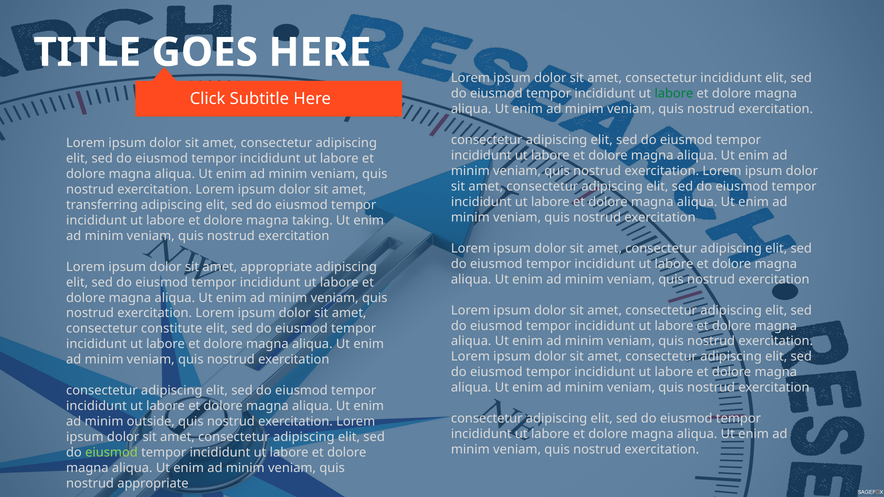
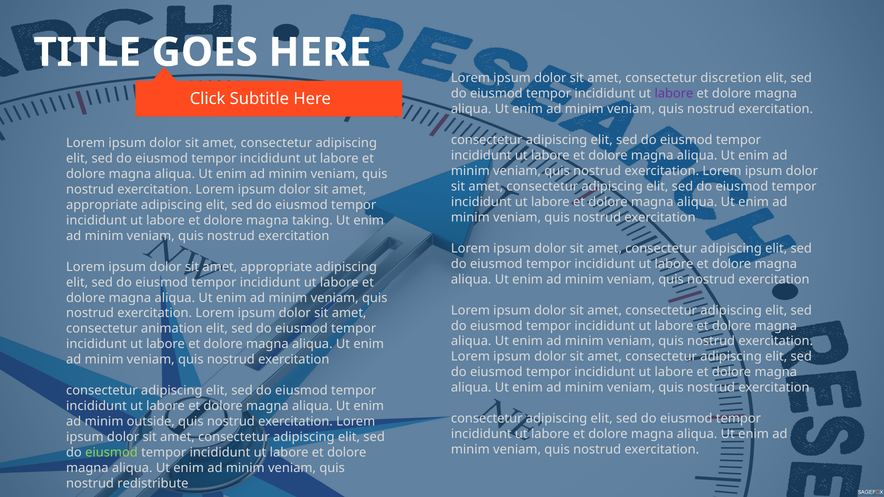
consectetur incididunt: incididunt -> discretion
labore at (674, 94) colour: green -> purple
transferring at (102, 205): transferring -> appropriate
constitute: constitute -> animation
nostrud appropriate: appropriate -> redistribute
